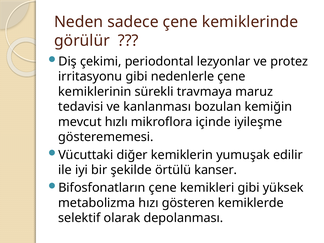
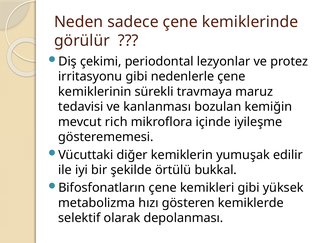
hızlı: hızlı -> rich
kanser: kanser -> bukkal
